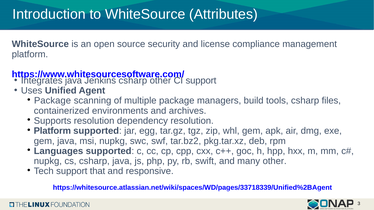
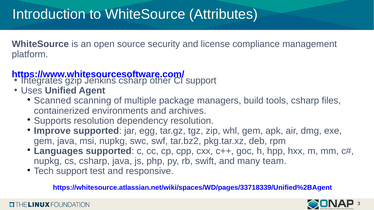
Integrates java: java -> gzip
Package at (53, 101): Package -> Scanned
Platform at (52, 131): Platform -> Improve
many other: other -> team
that: that -> test
